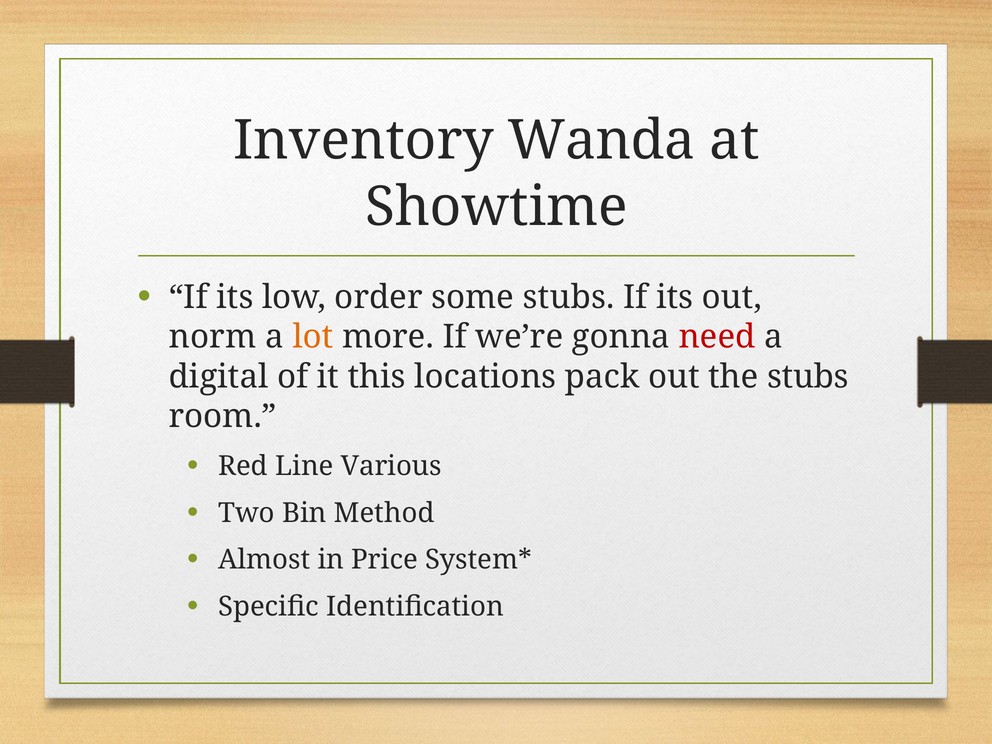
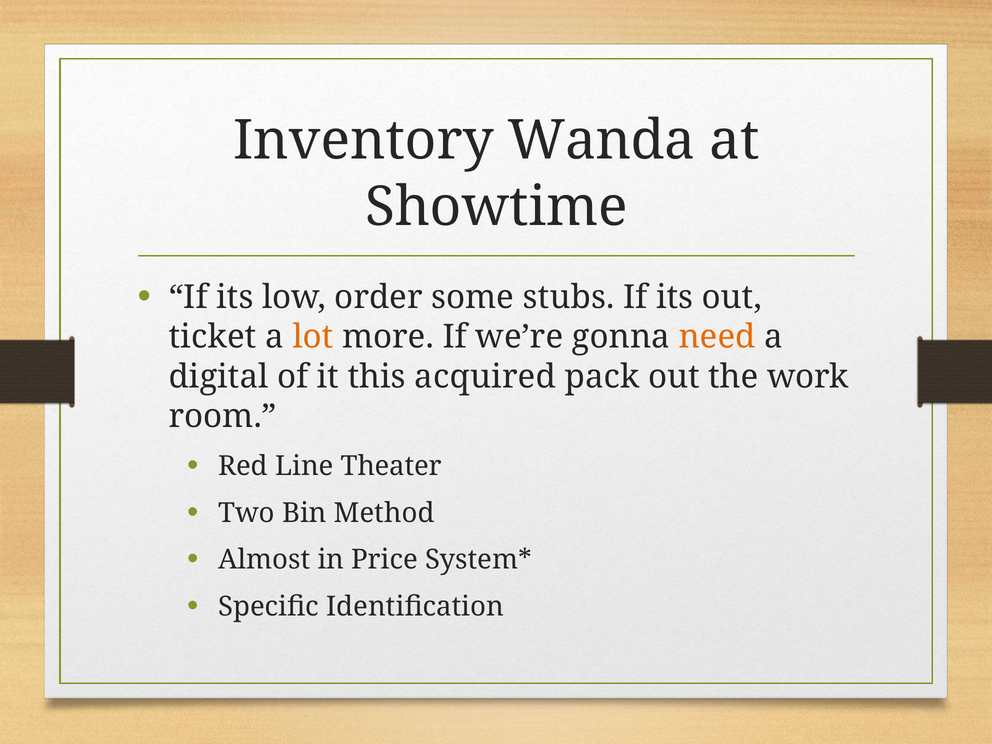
norm: norm -> ticket
need colour: red -> orange
locations: locations -> acquired
the stubs: stubs -> work
Various: Various -> Theater
